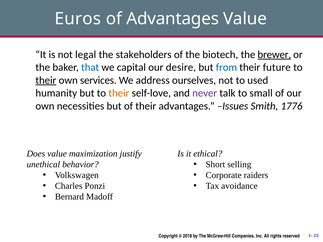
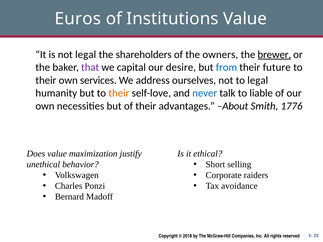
of Advantages: Advantages -> Institutions
stakeholders: stakeholders -> shareholders
biotech: biotech -> owners
that colour: blue -> purple
their at (46, 80) underline: present -> none
to used: used -> legal
never colour: purple -> blue
small: small -> liable
Issues: Issues -> About
